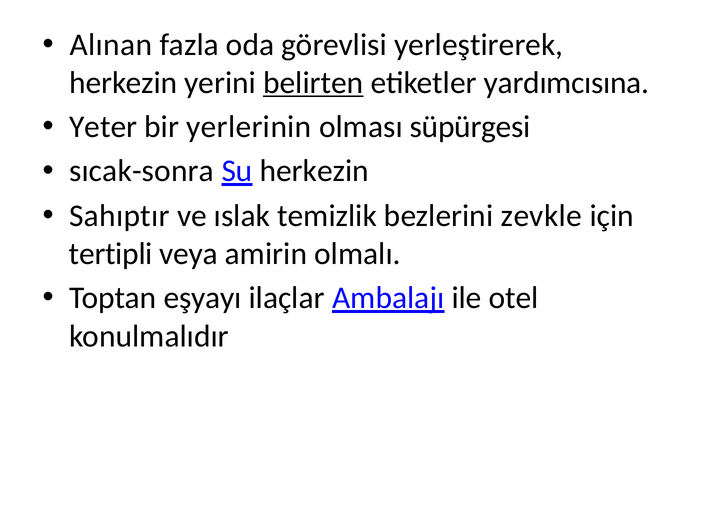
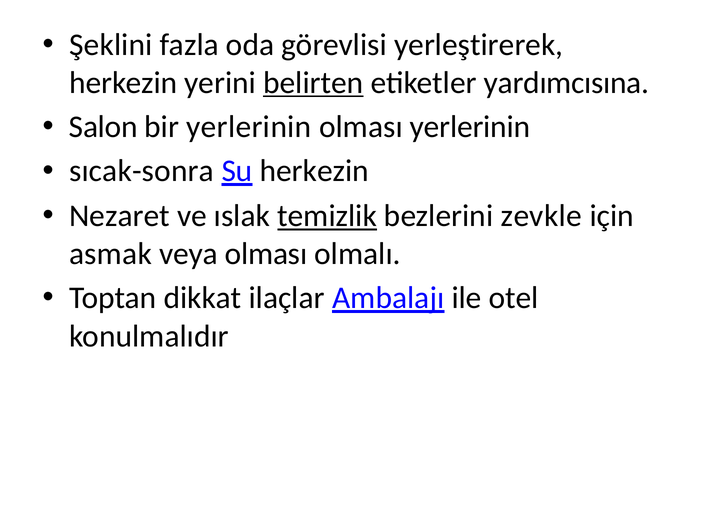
Alınan: Alınan -> Şeklini
Yeter: Yeter -> Salon
olması süpürgesi: süpürgesi -> yerlerinin
Sahıptır: Sahıptır -> Nezaret
temizlik underline: none -> present
tertipli: tertipli -> asmak
veya amirin: amirin -> olması
eşyayı: eşyayı -> dikkat
